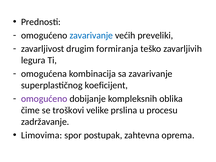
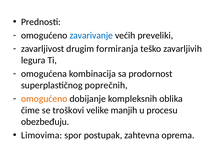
sa zavarivanje: zavarivanje -> prodornost
koeficijent: koeficijent -> poprečnih
omogućeno at (44, 99) colour: purple -> orange
prslina: prslina -> manjih
zadržavanje: zadržavanje -> obezbeđuju
